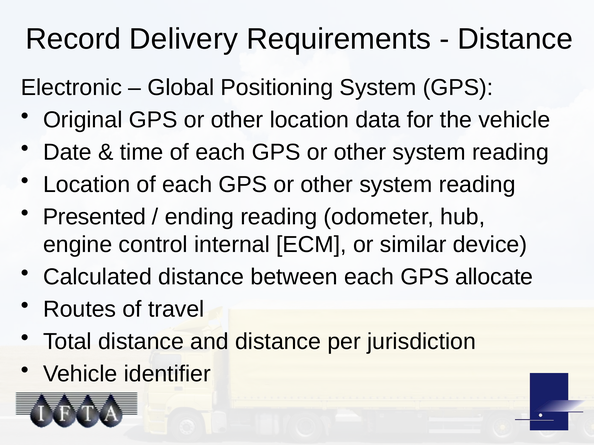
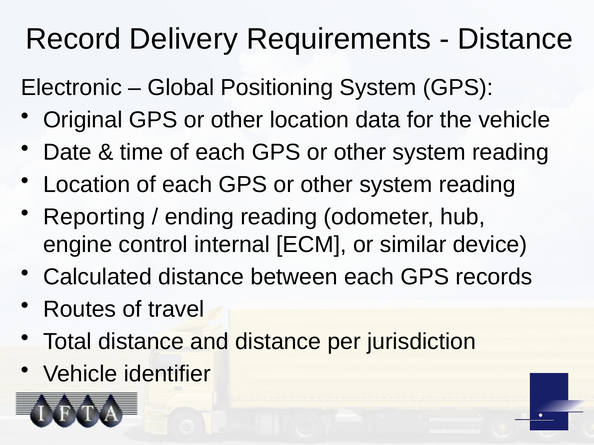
Presented: Presented -> Reporting
allocate: allocate -> records
